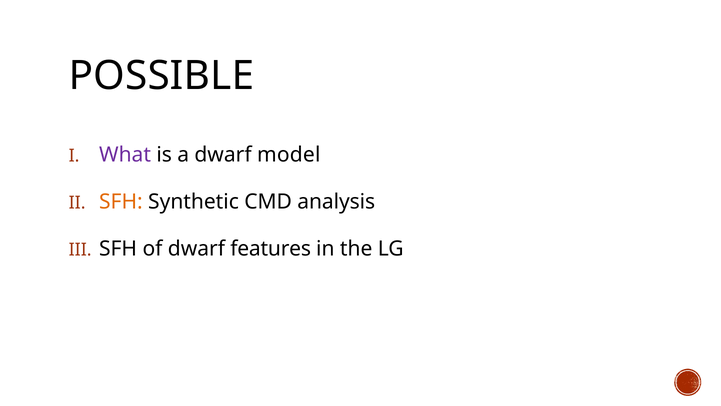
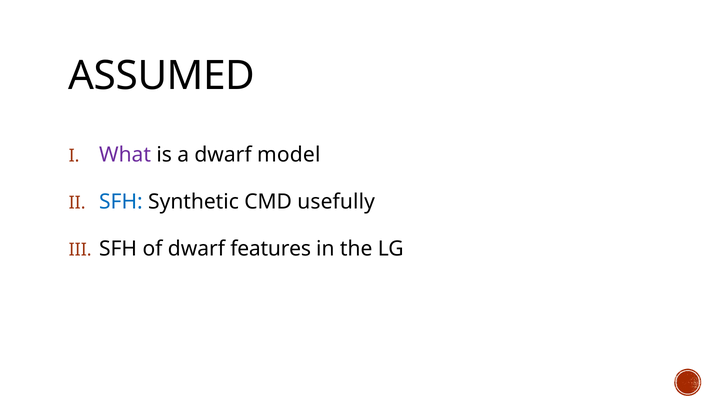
POSSIBLE: POSSIBLE -> ASSUMED
SFH at (121, 202) colour: orange -> blue
analysis: analysis -> usefully
